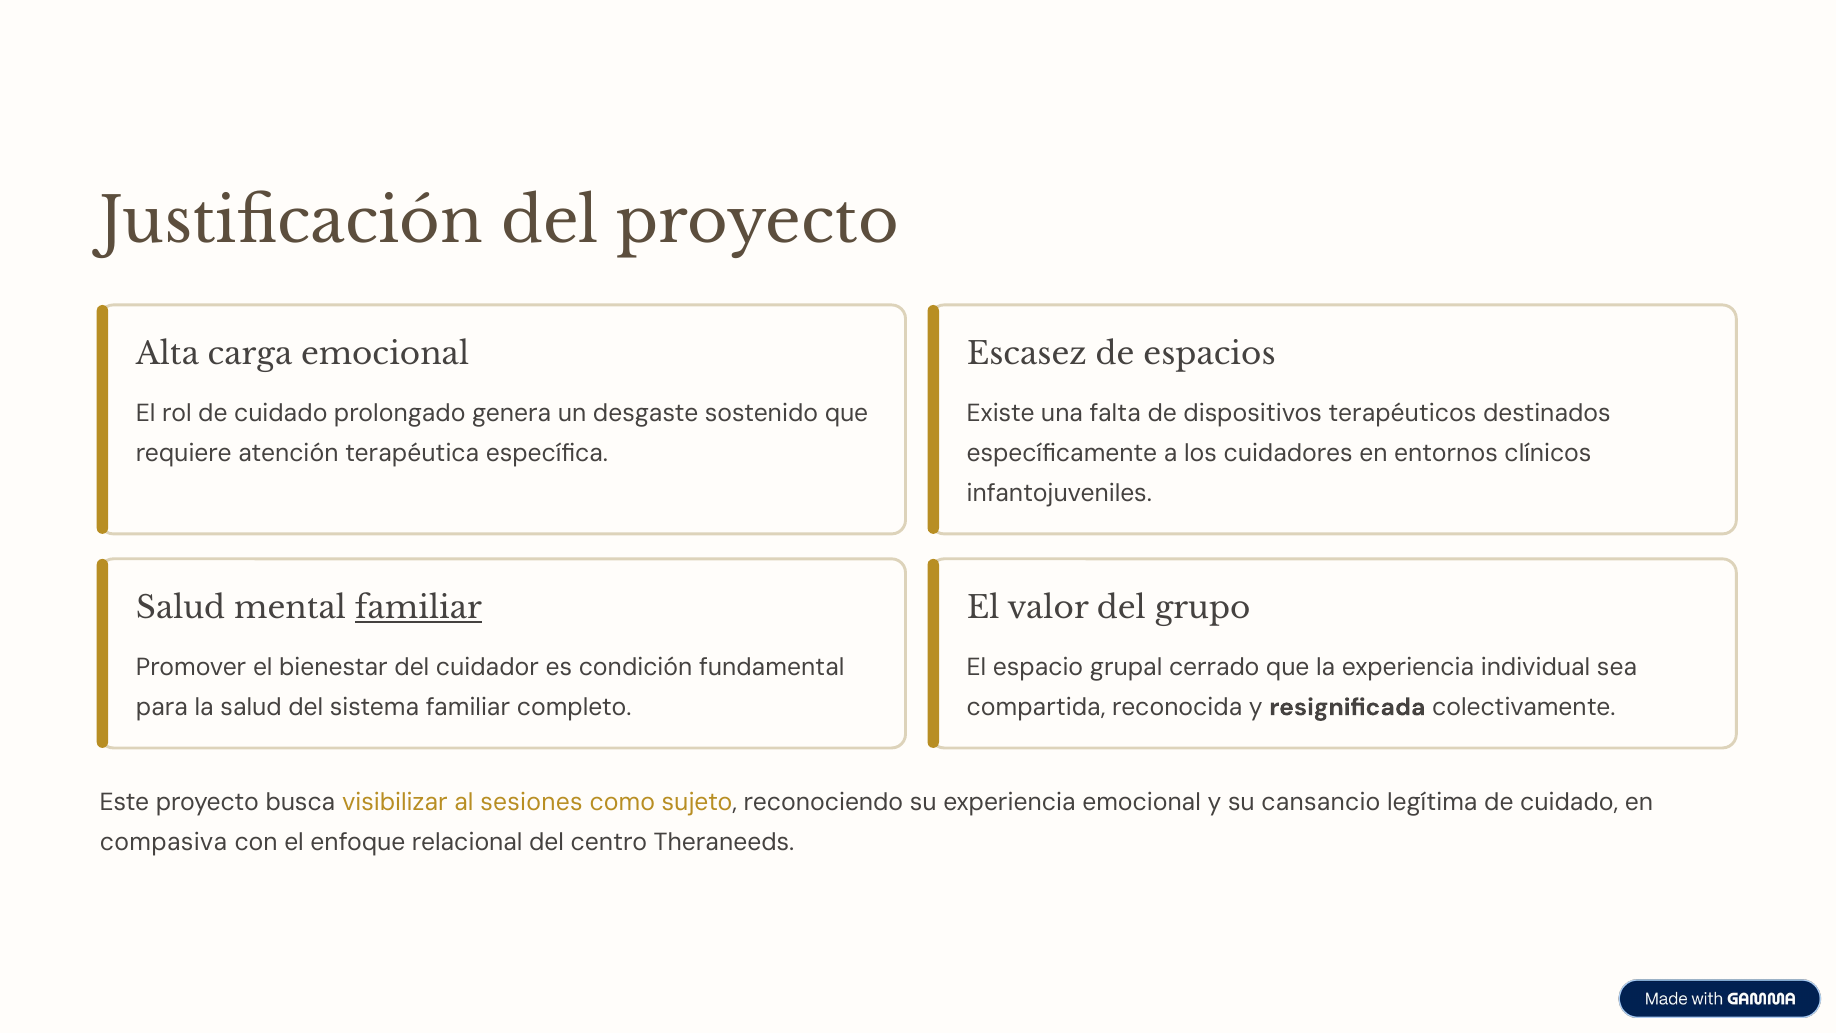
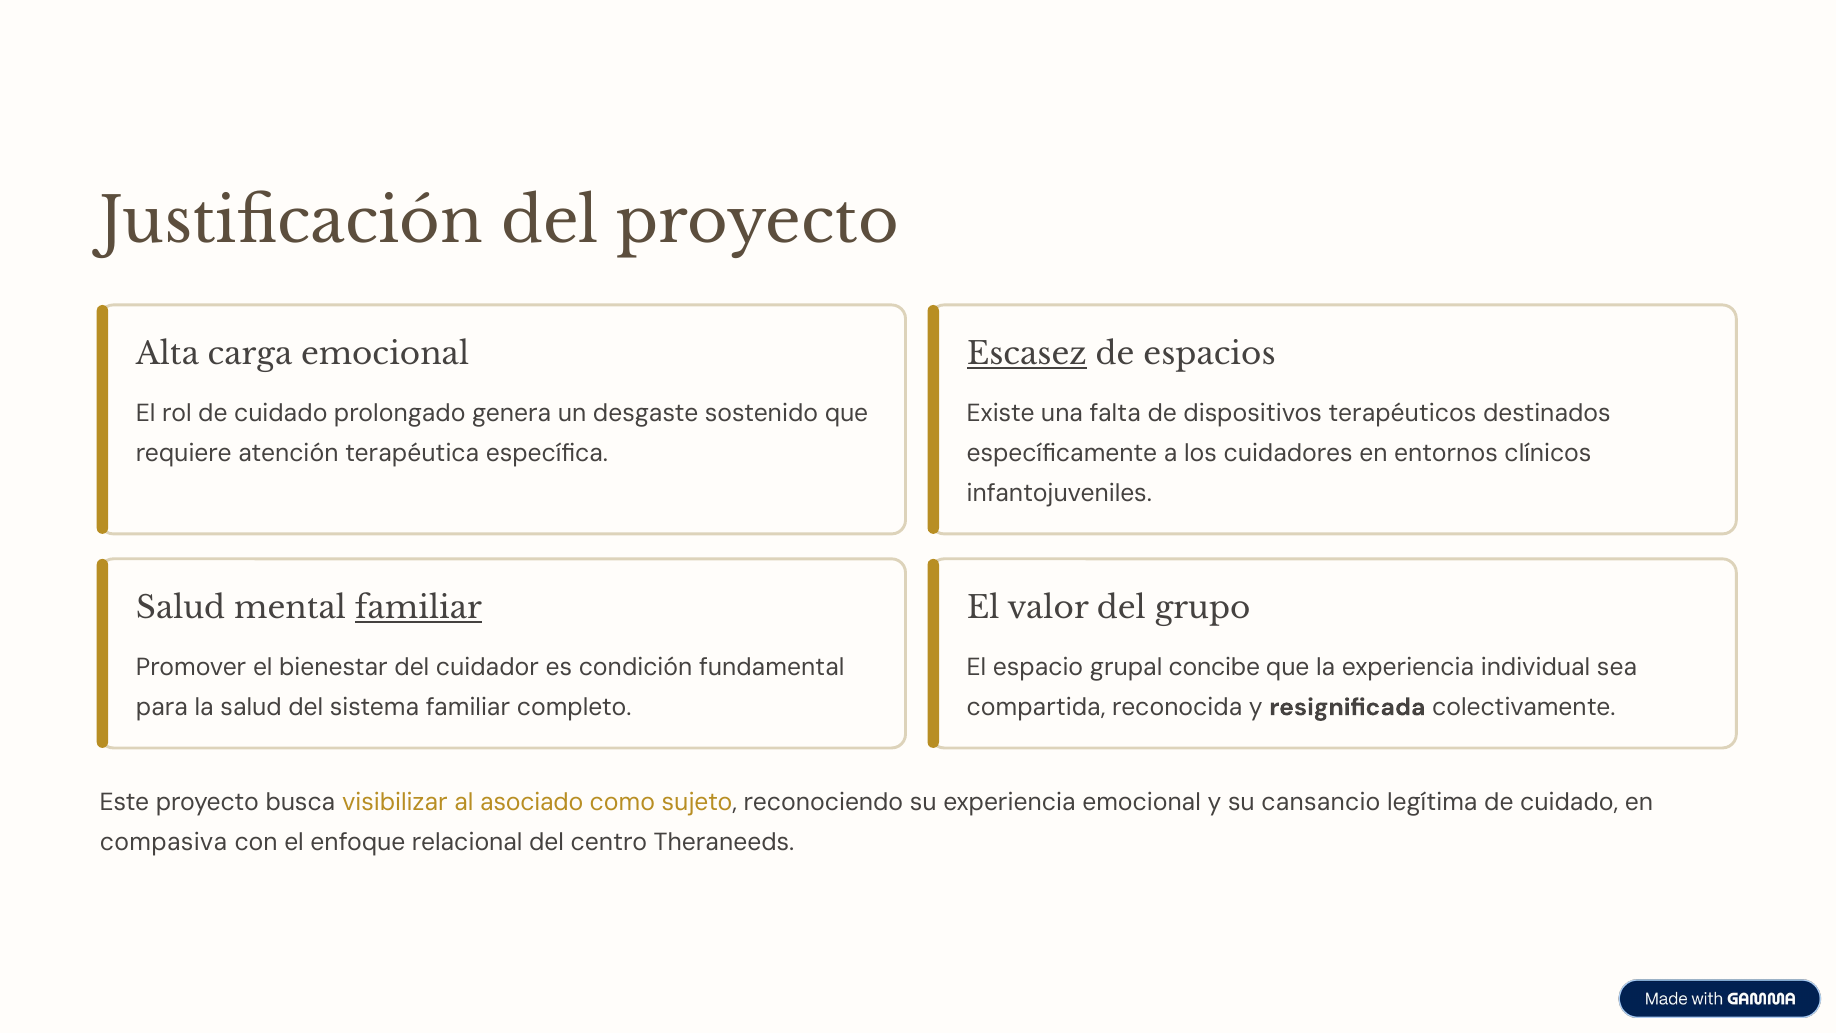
Escasez underline: none -> present
cerrado: cerrado -> concibe
sesiones: sesiones -> asociado
